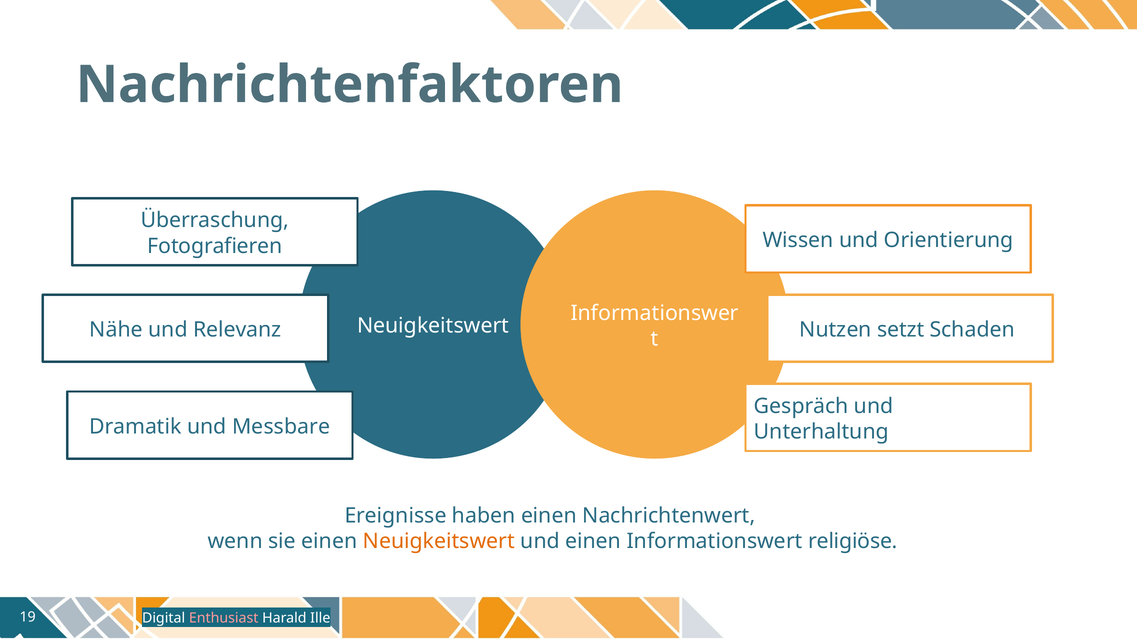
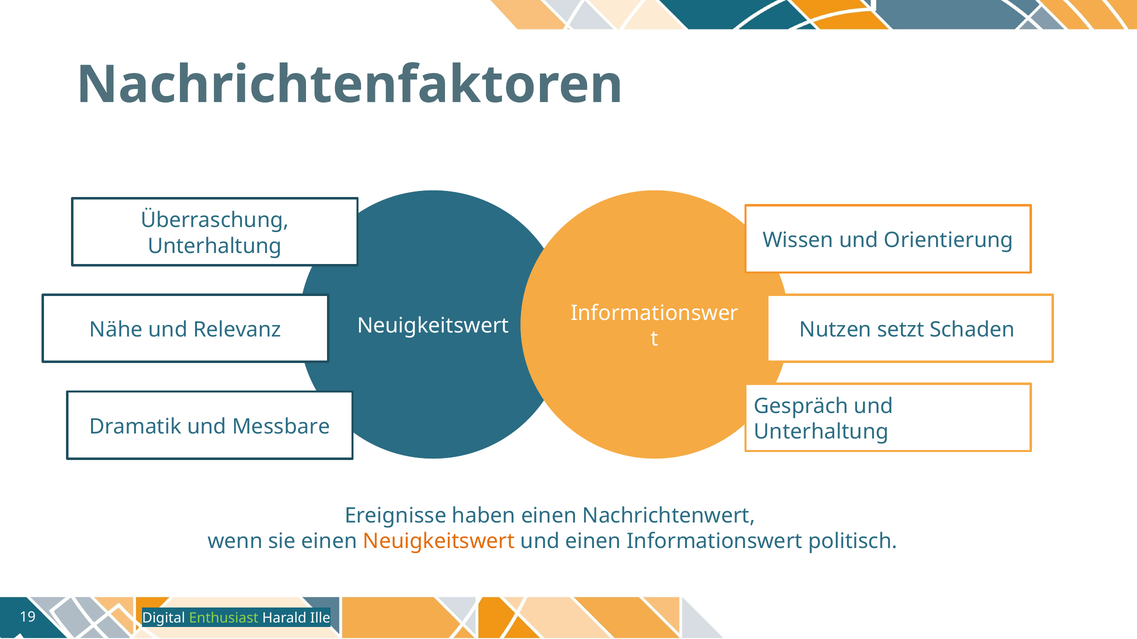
Fotografieren at (215, 246): Fotografieren -> Unterhaltung
religiöse: religiöse -> politisch
Enthusiast colour: pink -> light green
